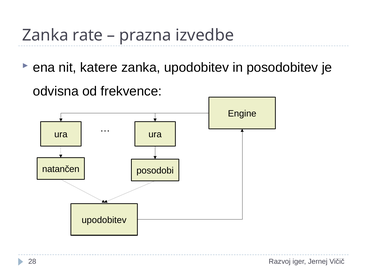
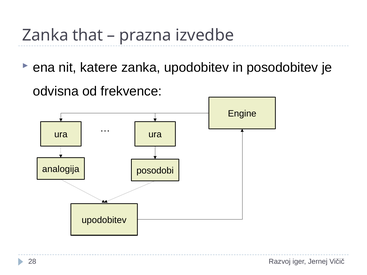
rate: rate -> that
natančen: natančen -> analogija
